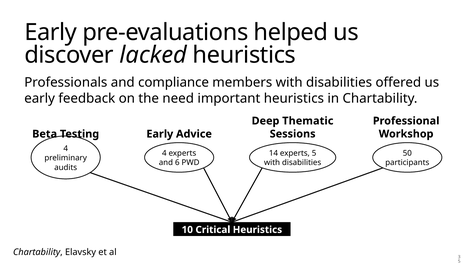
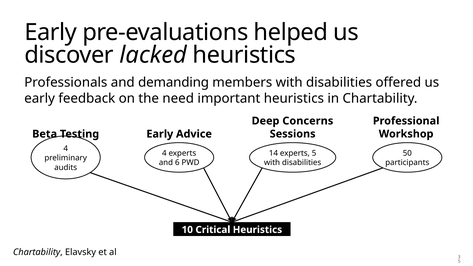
compliance: compliance -> demanding
Thematic: Thematic -> Concerns
